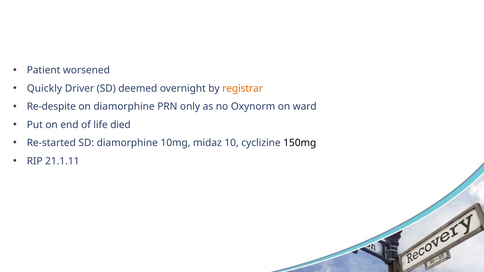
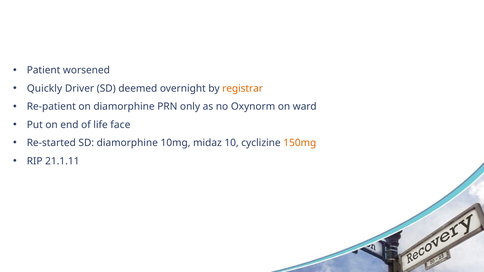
Re-despite: Re-despite -> Re-patient
died: died -> face
150mg colour: black -> orange
